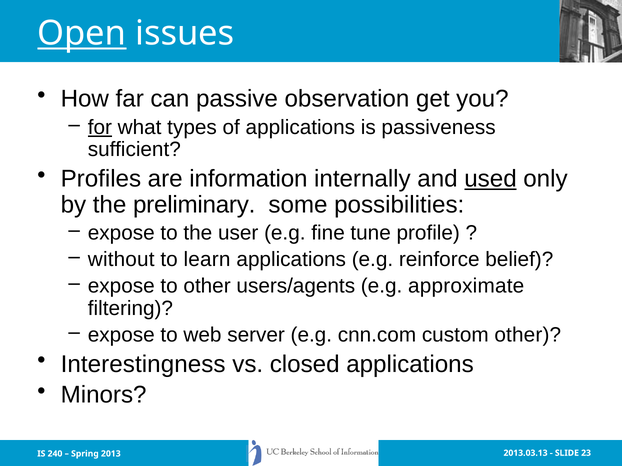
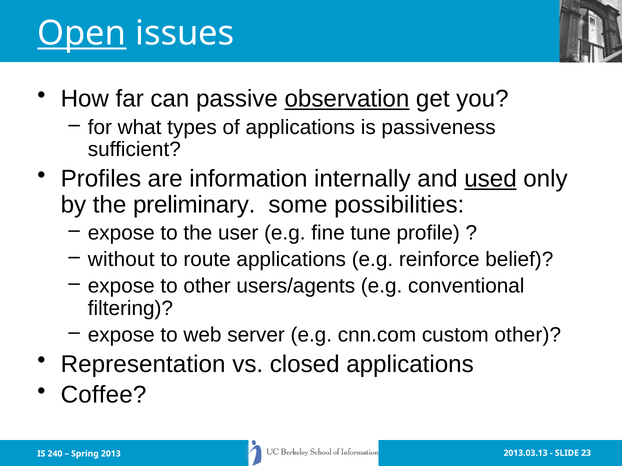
observation underline: none -> present
for underline: present -> none
learn: learn -> route
approximate: approximate -> conventional
Interestingness: Interestingness -> Representation
Minors: Minors -> Coffee
